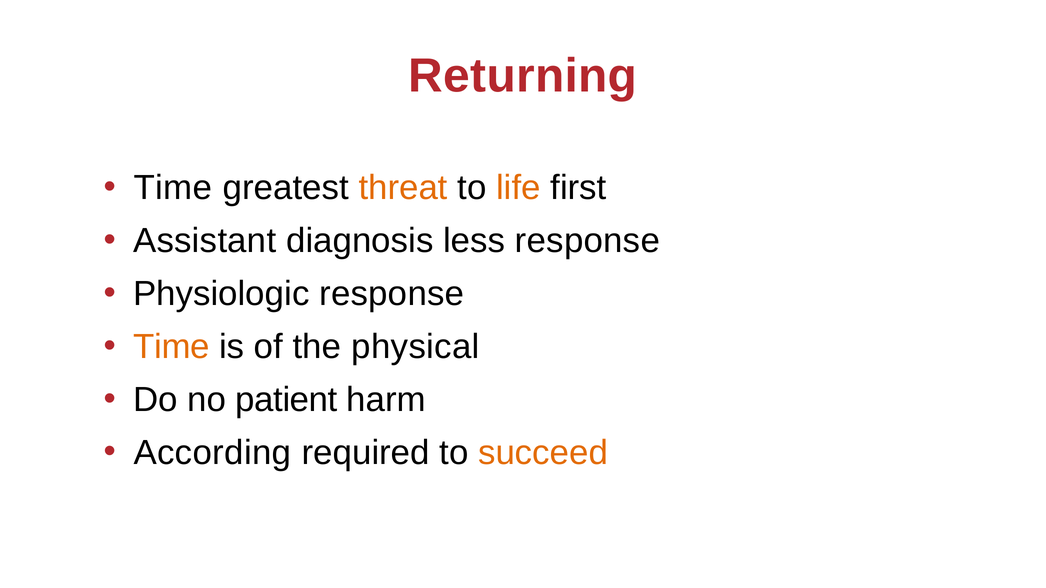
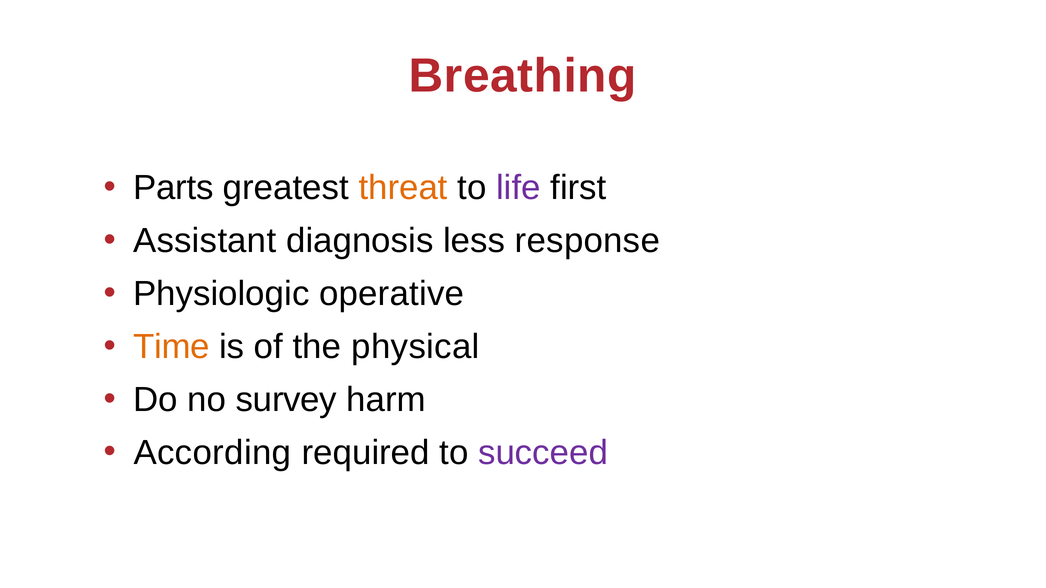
Returning: Returning -> Breathing
Time at (173, 188): Time -> Parts
life colour: orange -> purple
Physiologic response: response -> operative
patient: patient -> survey
succeed colour: orange -> purple
